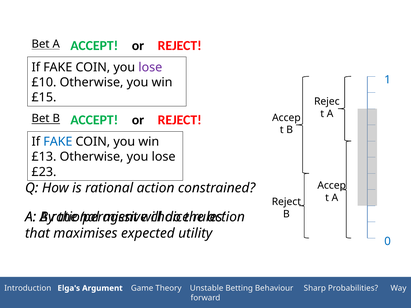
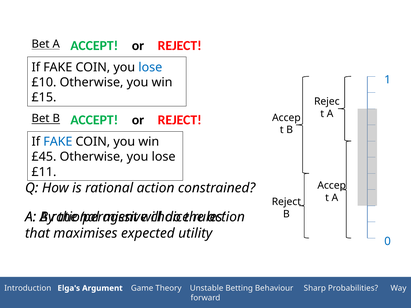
lose at (150, 67) colour: purple -> blue
£13: £13 -> £45
£23: £23 -> £11
